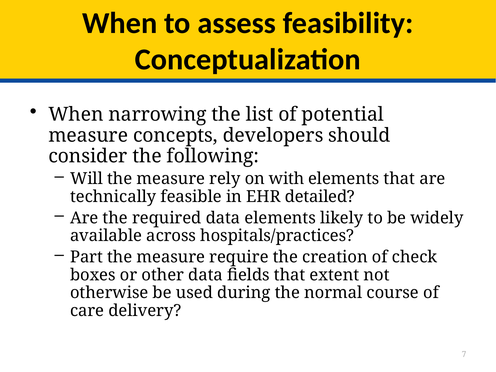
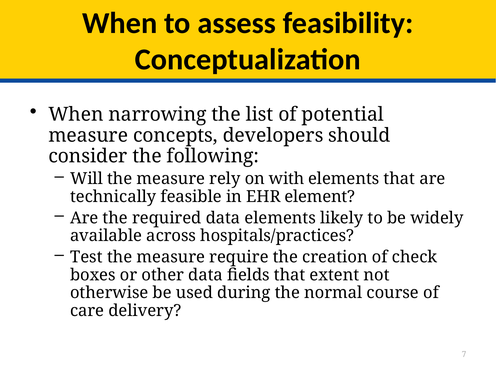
detailed: detailed -> element
Part: Part -> Test
